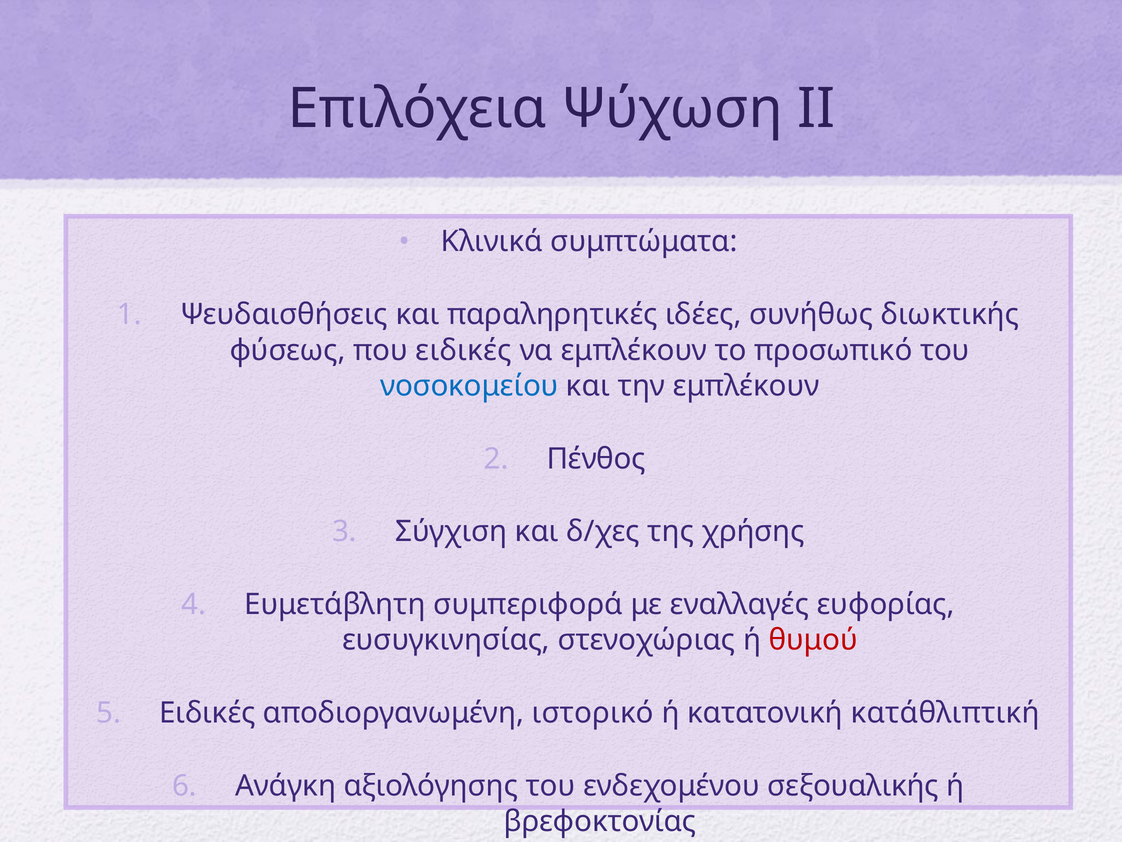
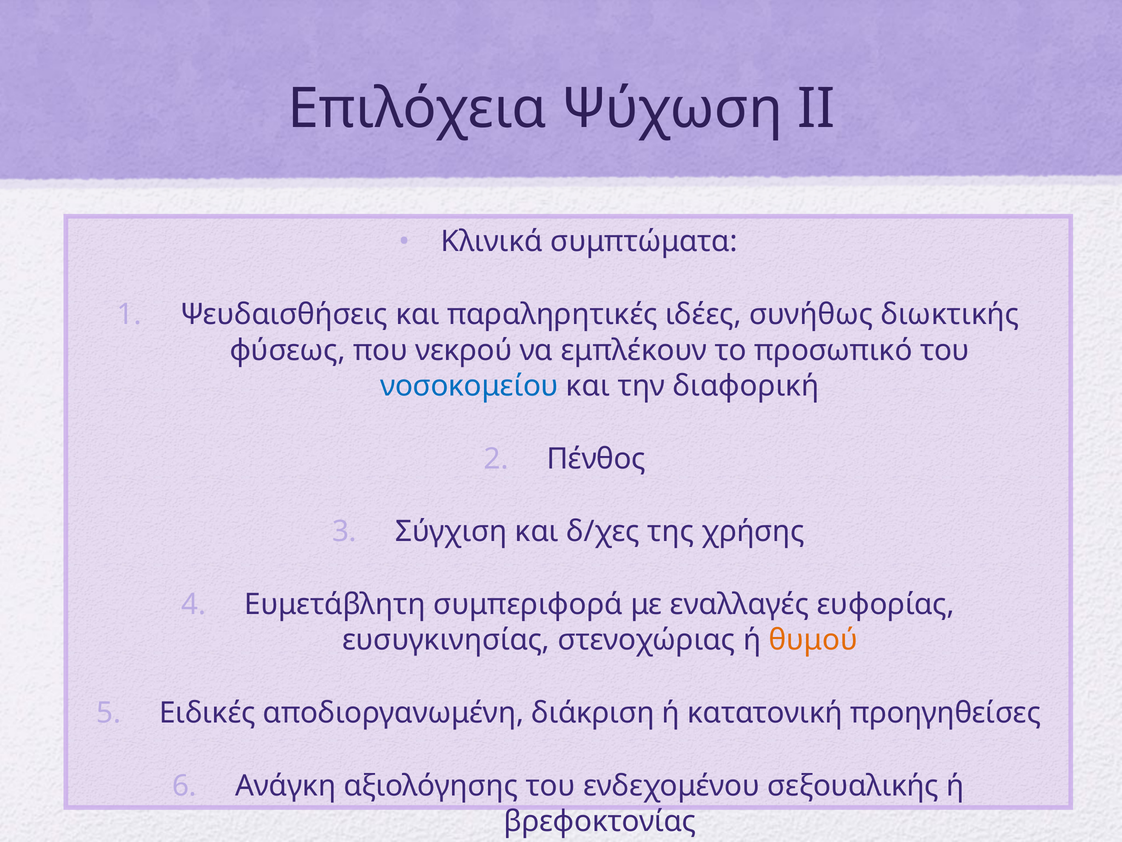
που ειδικές: ειδικές -> νεκρού
την εμπλέκουν: εμπλέκουν -> διαφορική
θυμού colour: red -> orange
ιστορικό: ιστορικό -> διάκριση
κατάθλιπτική: κατάθλιπτική -> προηγηθείσες
